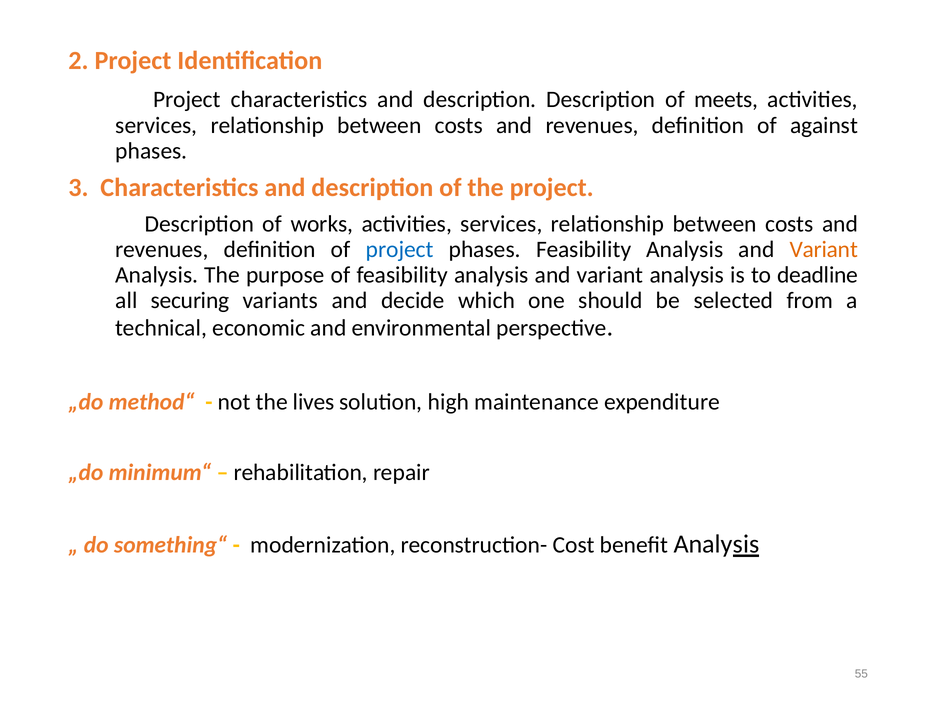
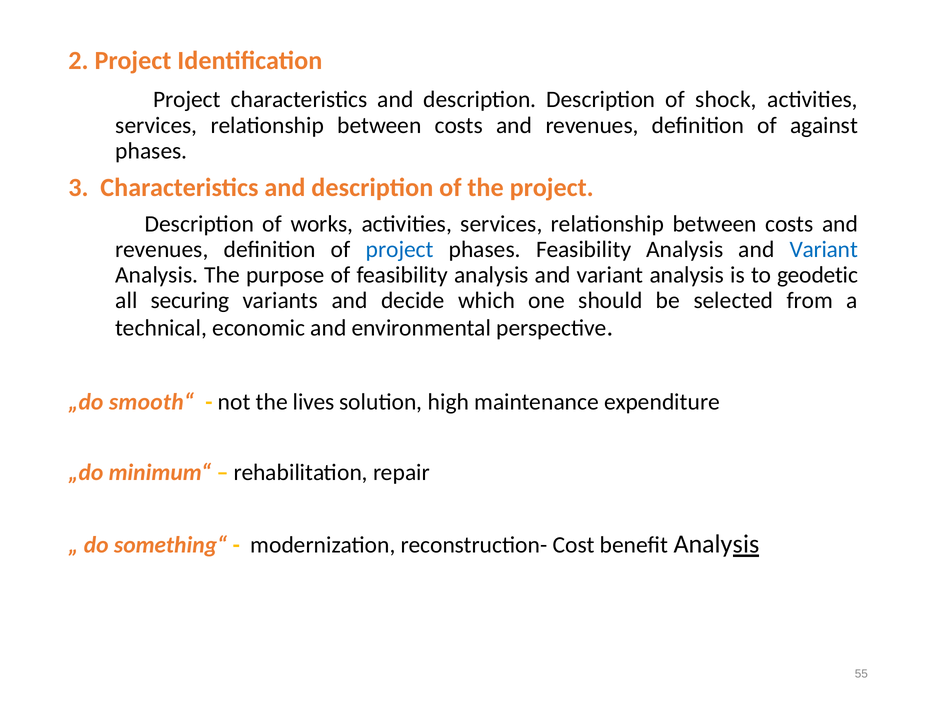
meets: meets -> shock
Variant at (824, 250) colour: orange -> blue
deadline: deadline -> geodetic
method“: method“ -> smooth“
